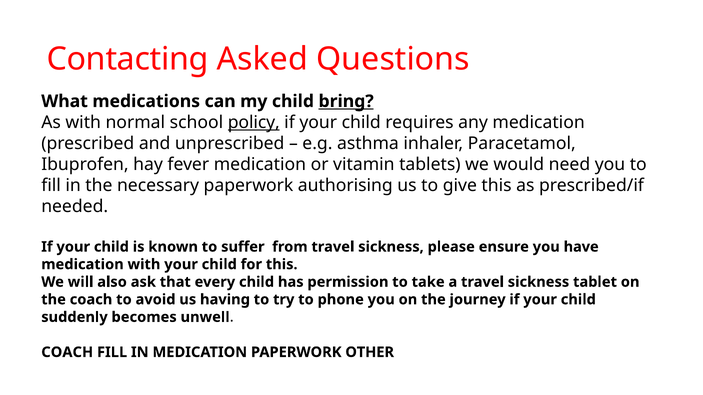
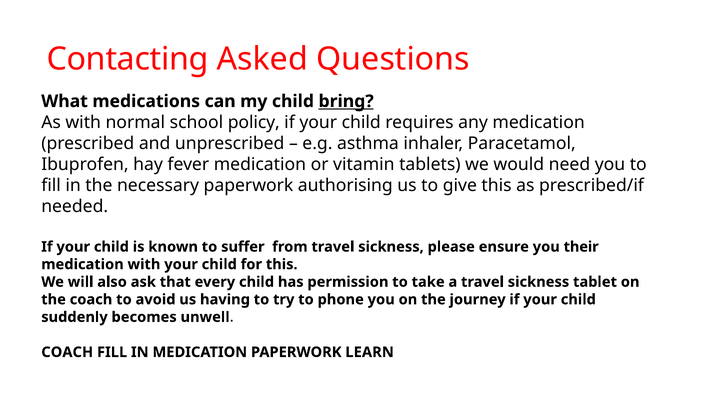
policy underline: present -> none
have: have -> their
OTHER: OTHER -> LEARN
